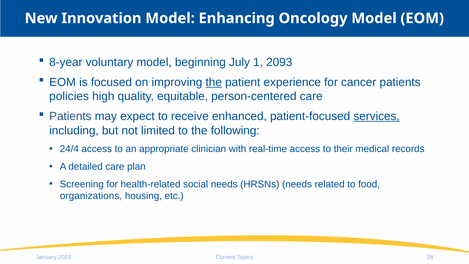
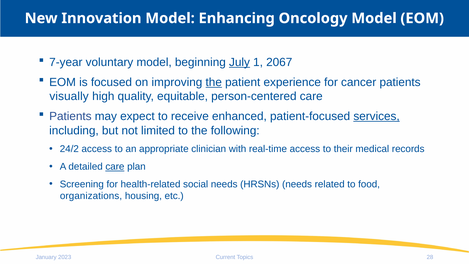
8-year: 8-year -> 7-year
July underline: none -> present
2093: 2093 -> 2067
policies: policies -> visually
24/4: 24/4 -> 24/2
care at (115, 167) underline: none -> present
